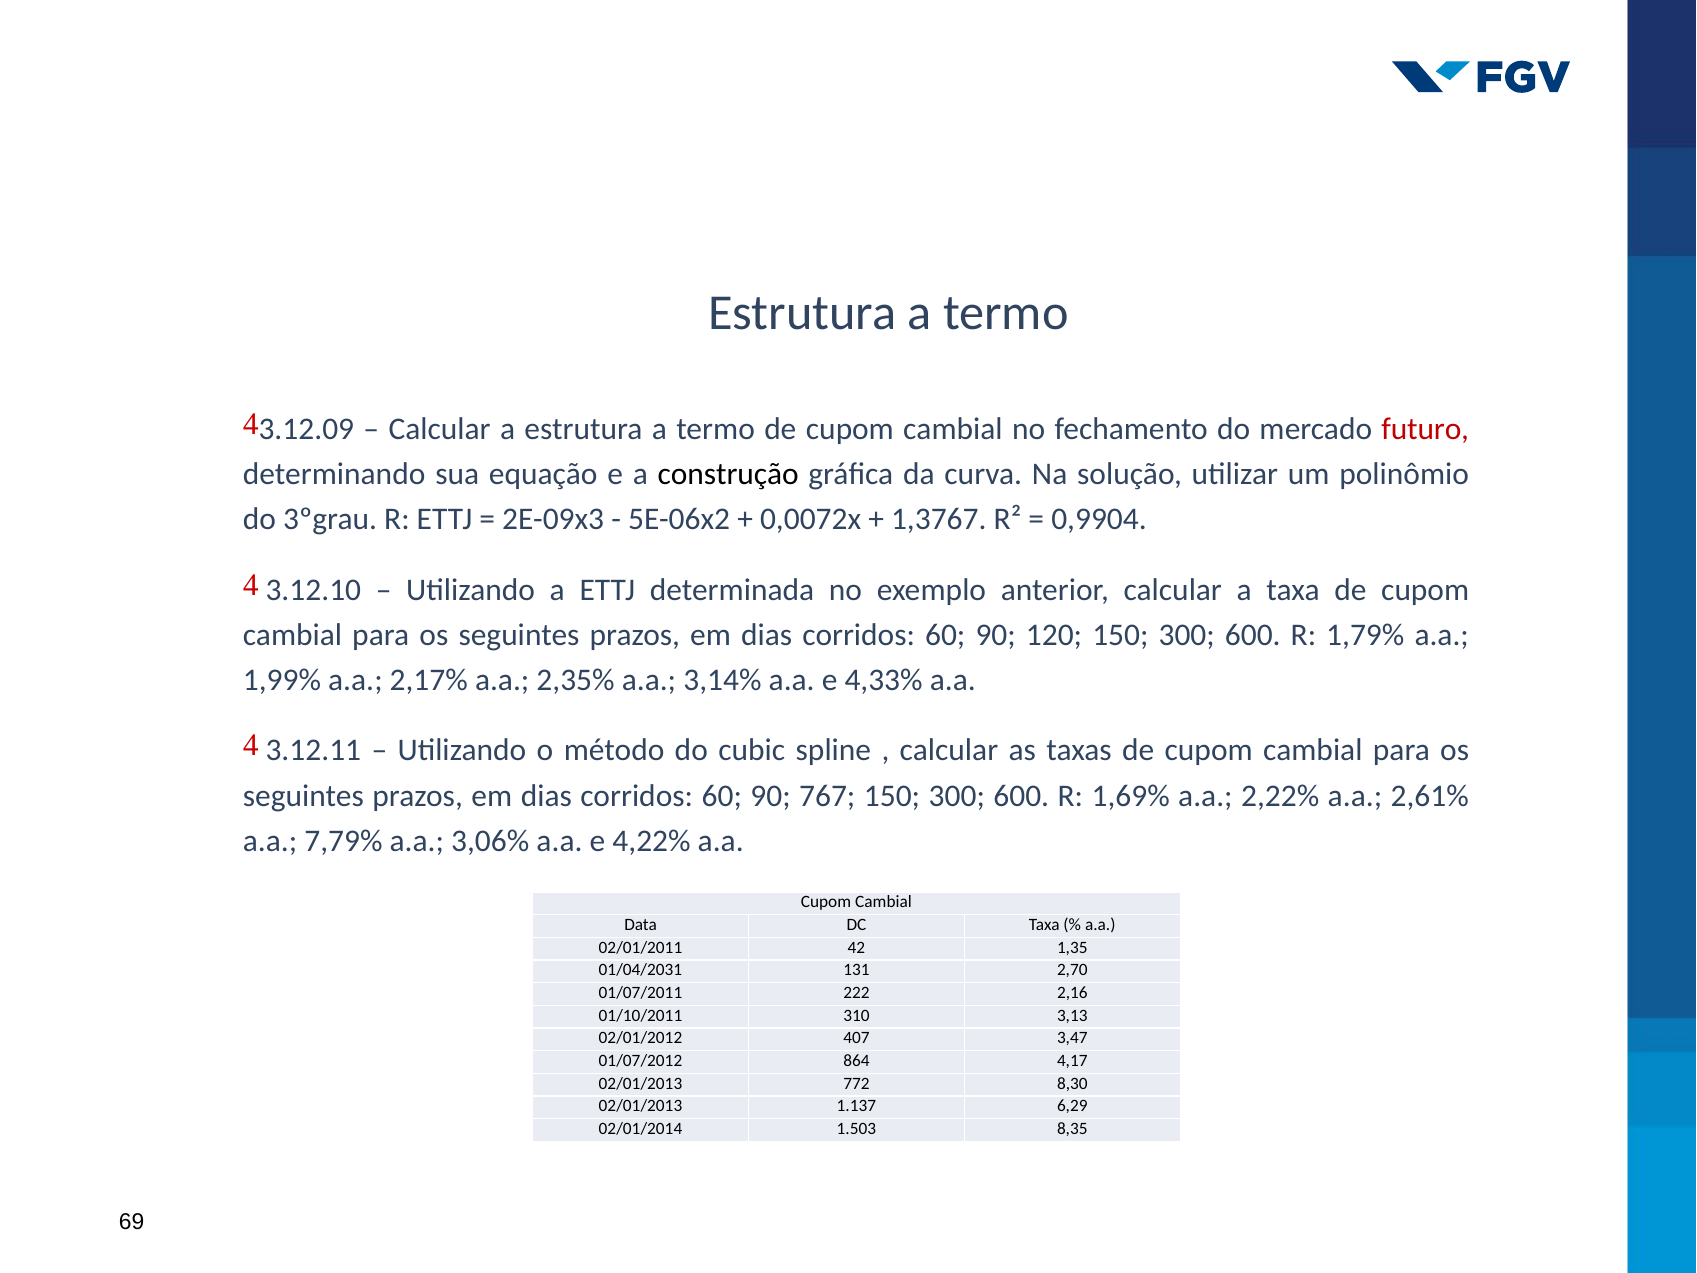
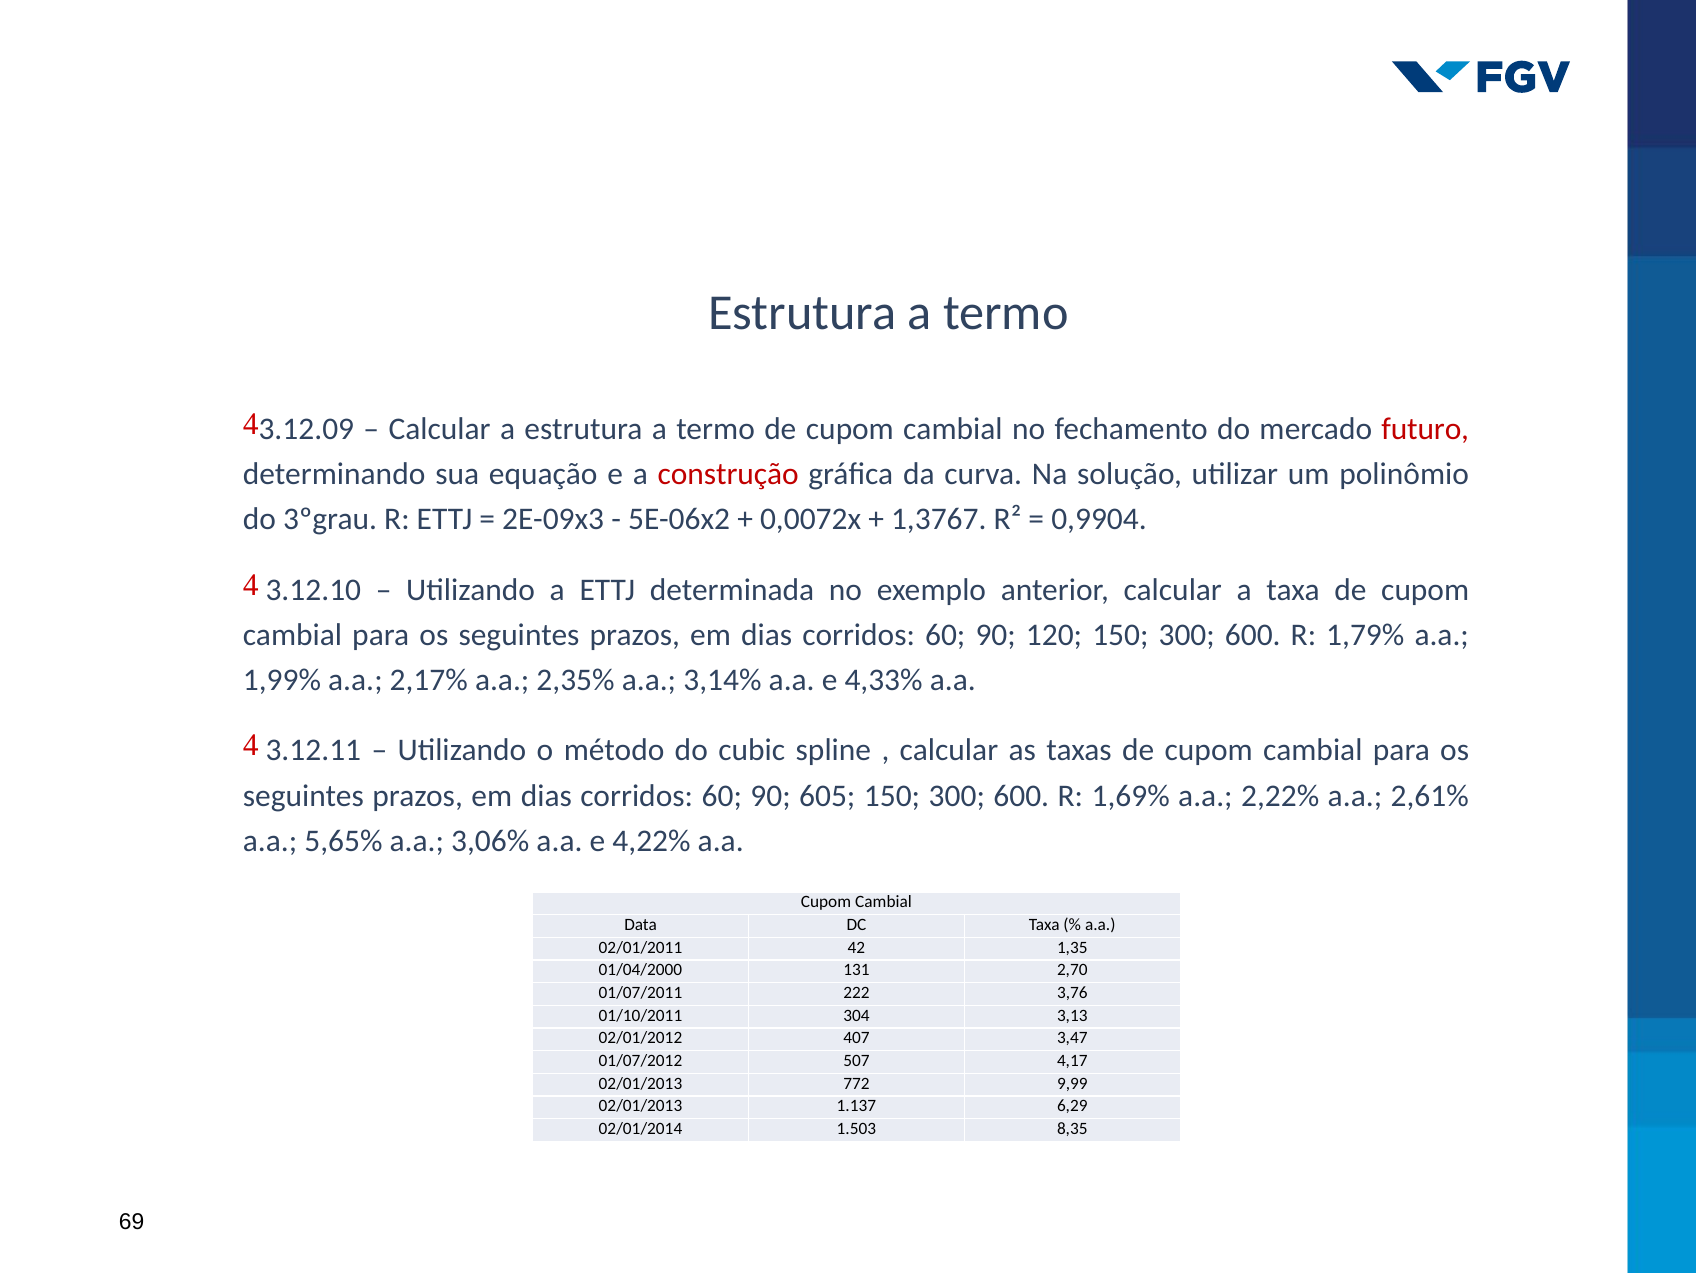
construção colour: black -> red
767: 767 -> 605
7,79%: 7,79% -> 5,65%
01/04/2031: 01/04/2031 -> 01/04/2000
2,16: 2,16 -> 3,76
310: 310 -> 304
864: 864 -> 507
8,30: 8,30 -> 9,99
